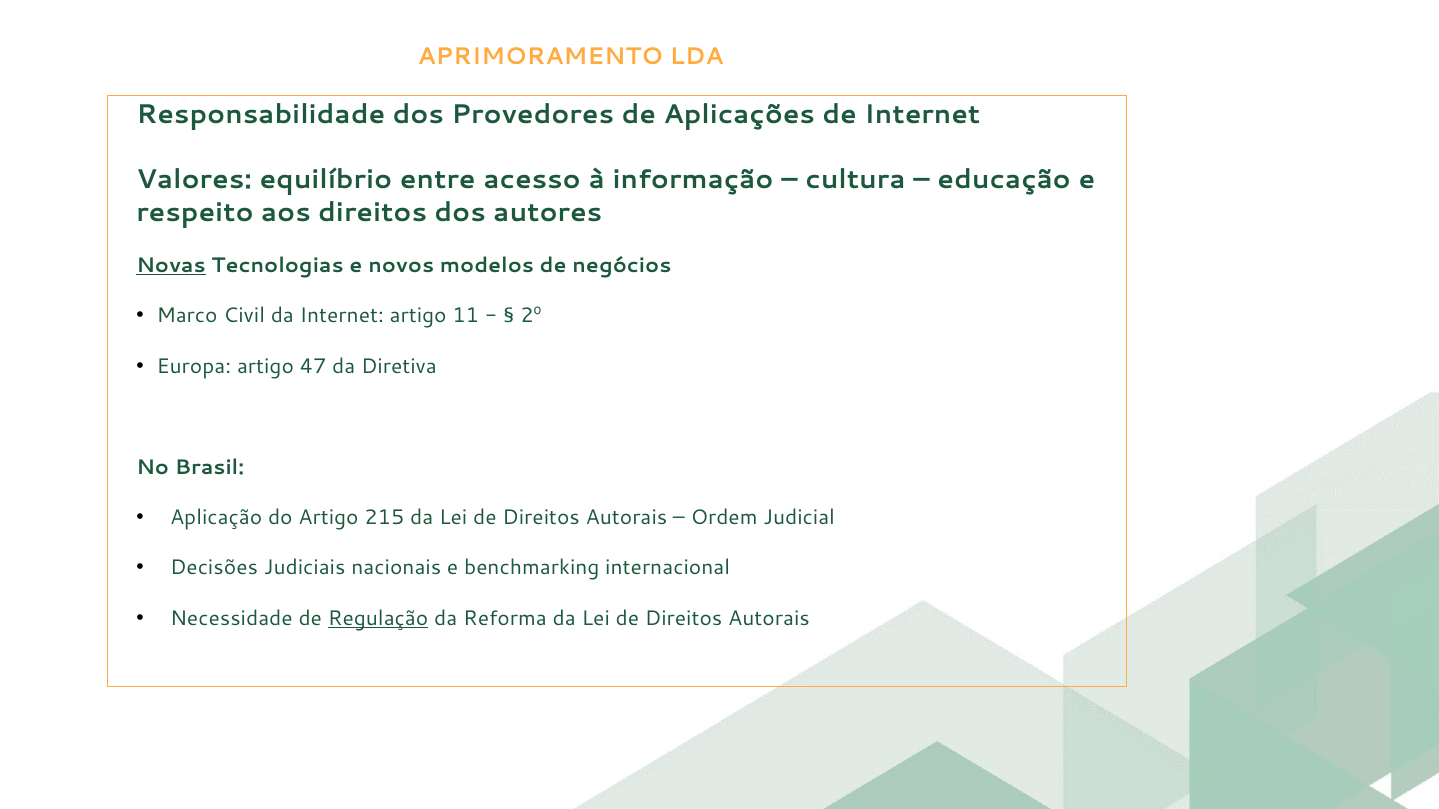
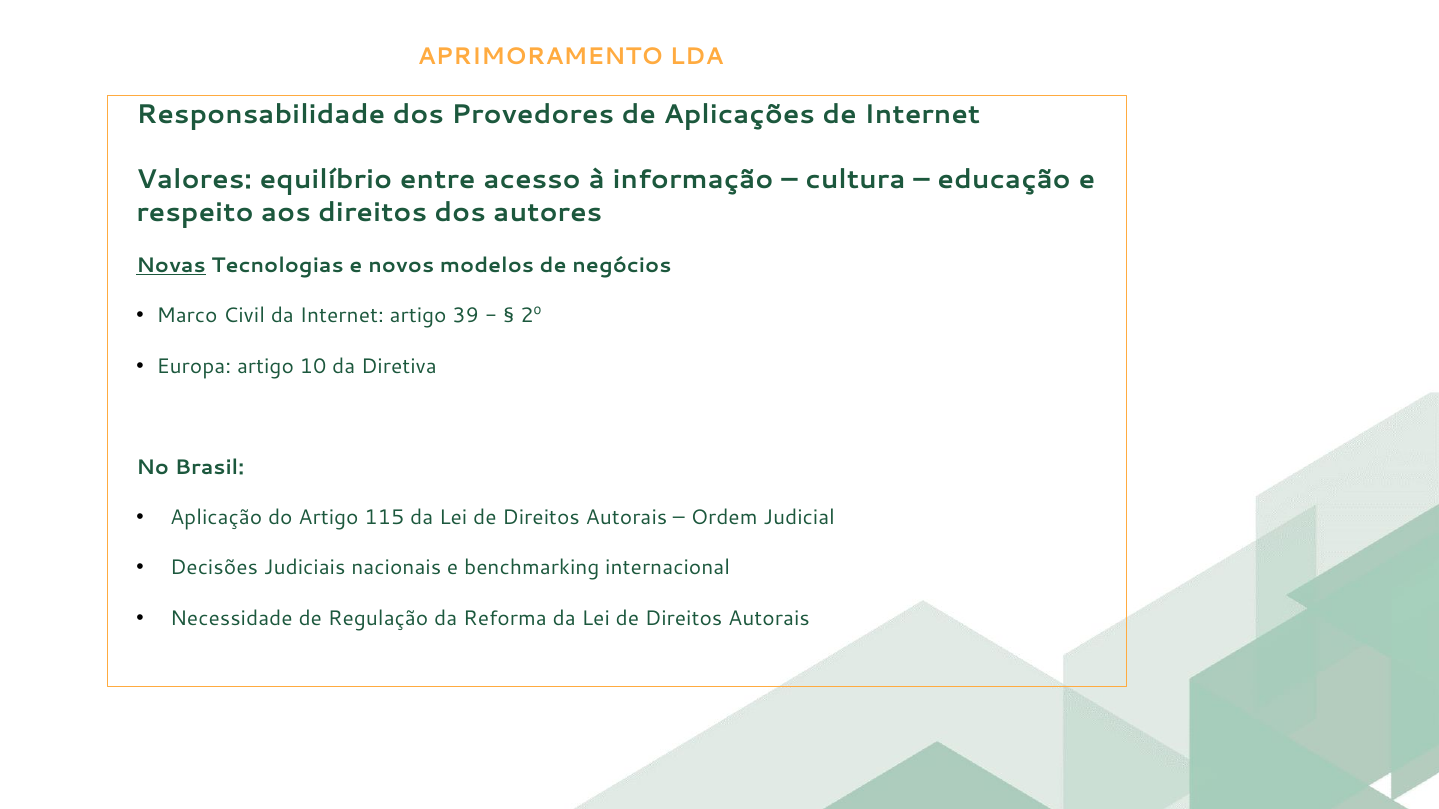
11: 11 -> 39
47: 47 -> 10
215: 215 -> 115
Regulação underline: present -> none
